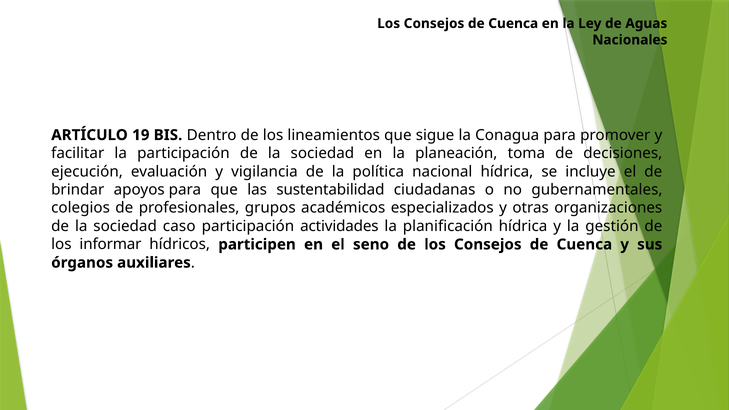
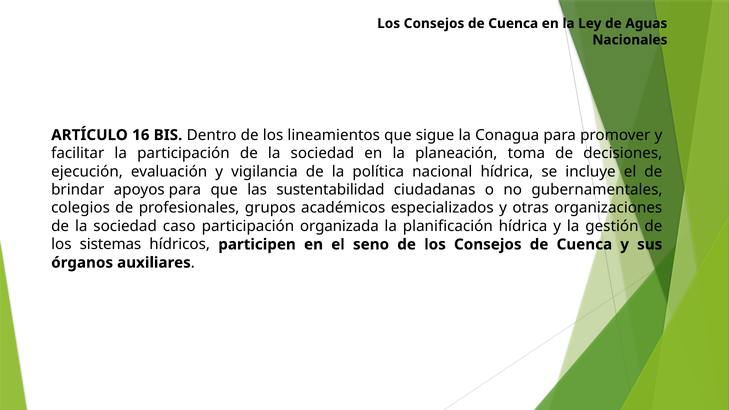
19: 19 -> 16
actividades: actividades -> organizada
informar: informar -> sistemas
